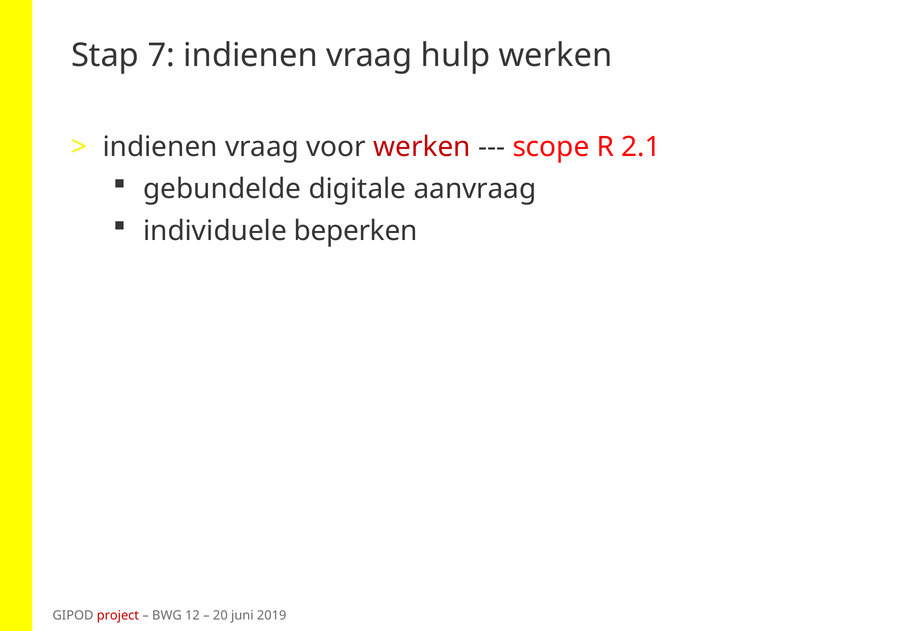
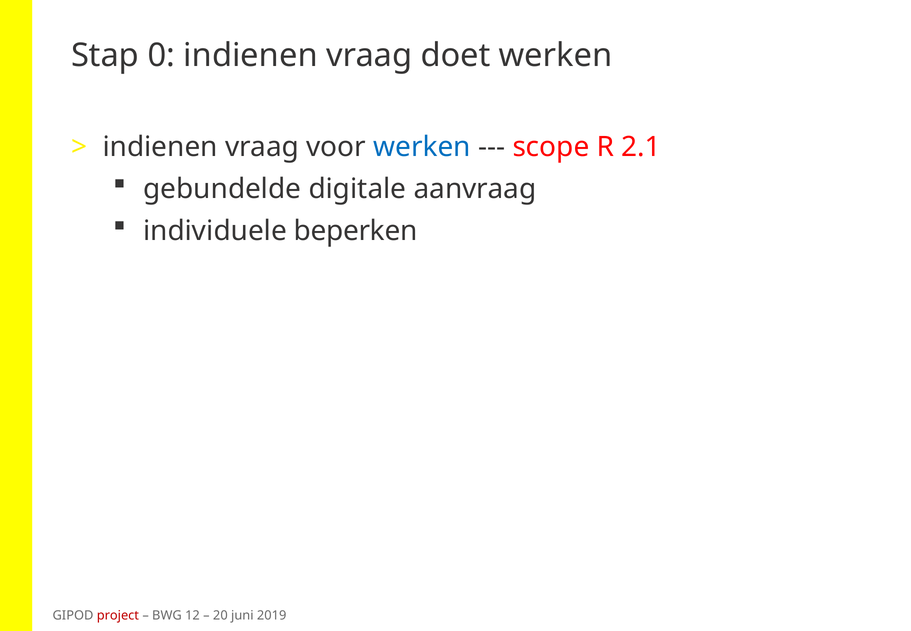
7: 7 -> 0
hulp: hulp -> doet
werken at (422, 147) colour: red -> blue
